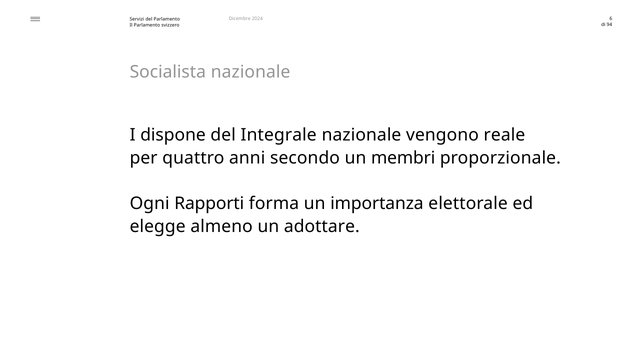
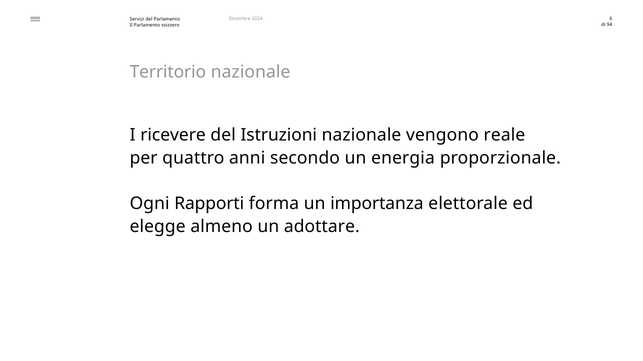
Socialista: Socialista -> Territorio
dispone: dispone -> ricevere
Integrale: Integrale -> Istruzioni
membri: membri -> energia
